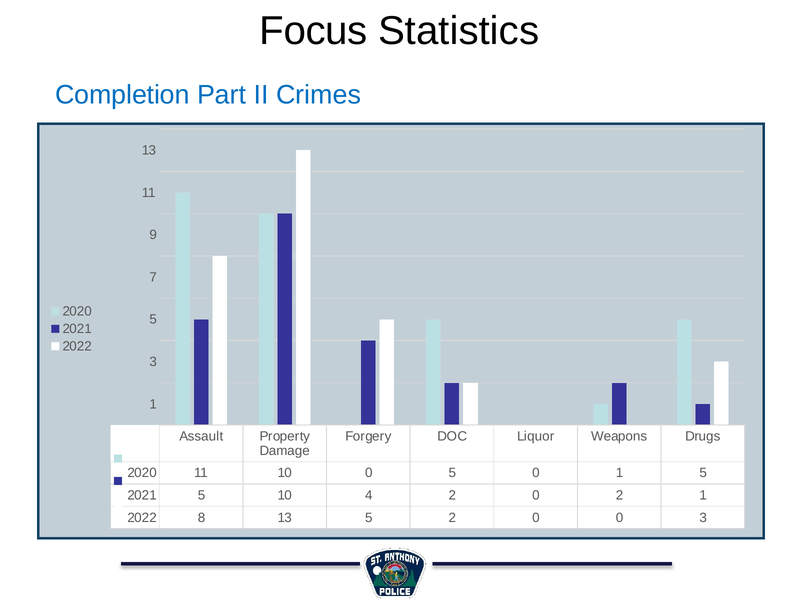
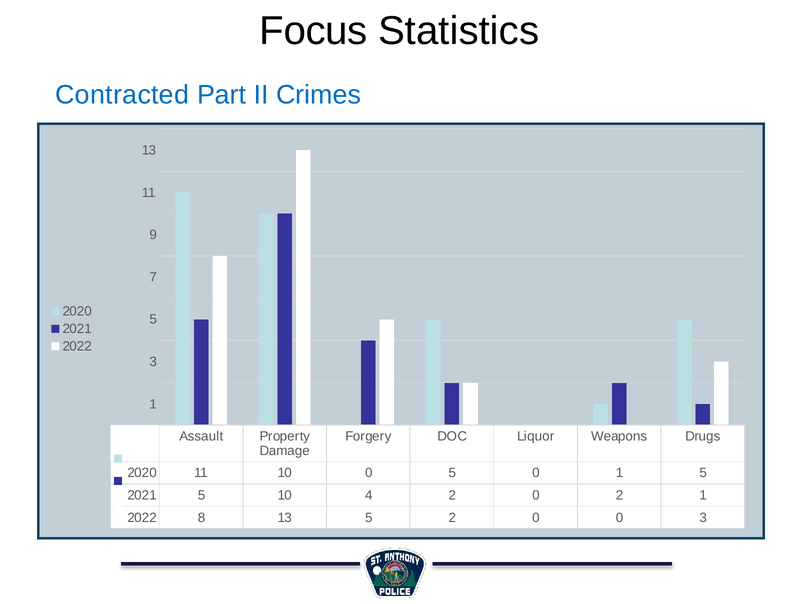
Completion: Completion -> Contracted
